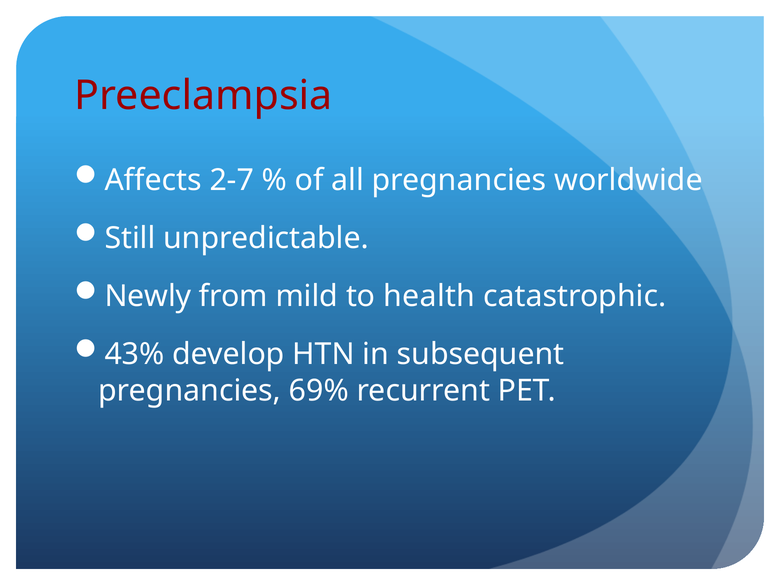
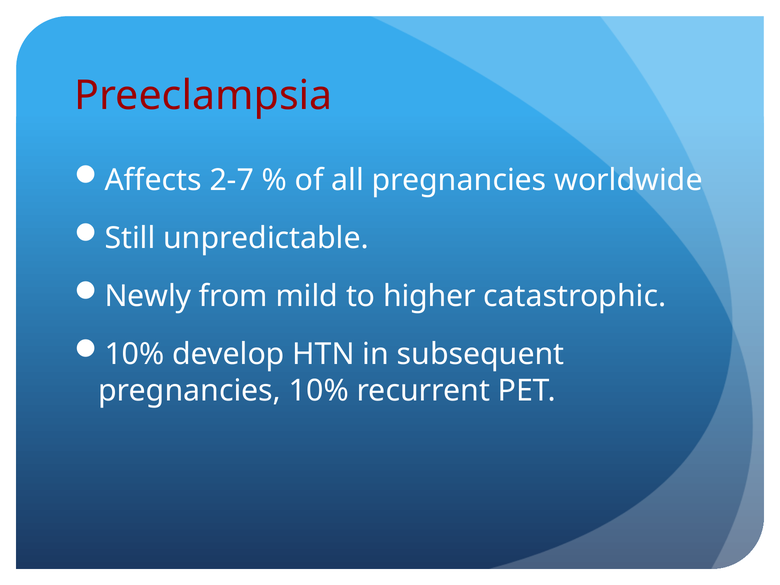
health: health -> higher
43% at (134, 354): 43% -> 10%
pregnancies 69%: 69% -> 10%
